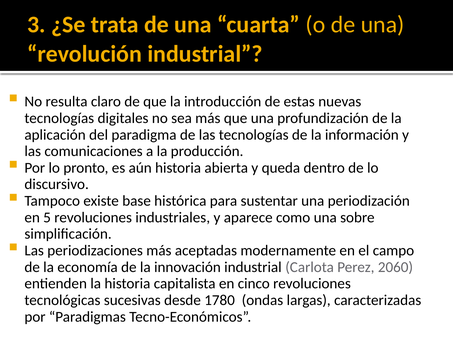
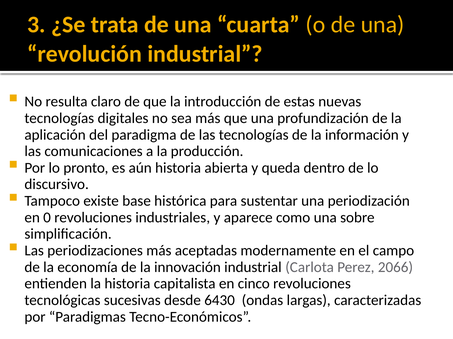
5: 5 -> 0
2060: 2060 -> 2066
1780: 1780 -> 6430
